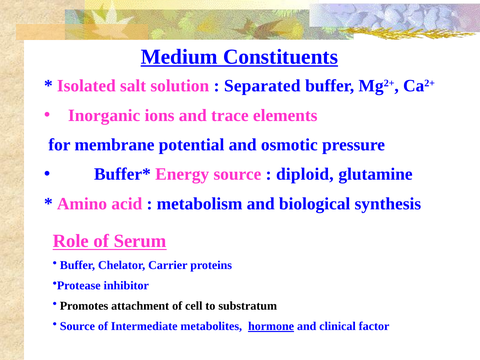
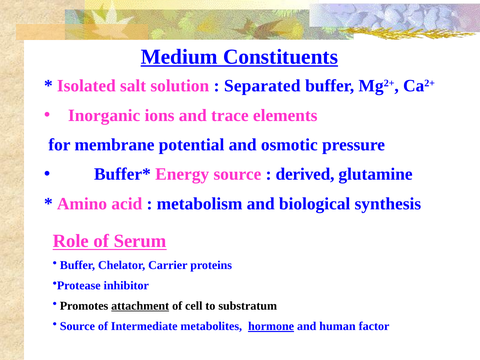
diploid: diploid -> derived
attachment underline: none -> present
clinical: clinical -> human
